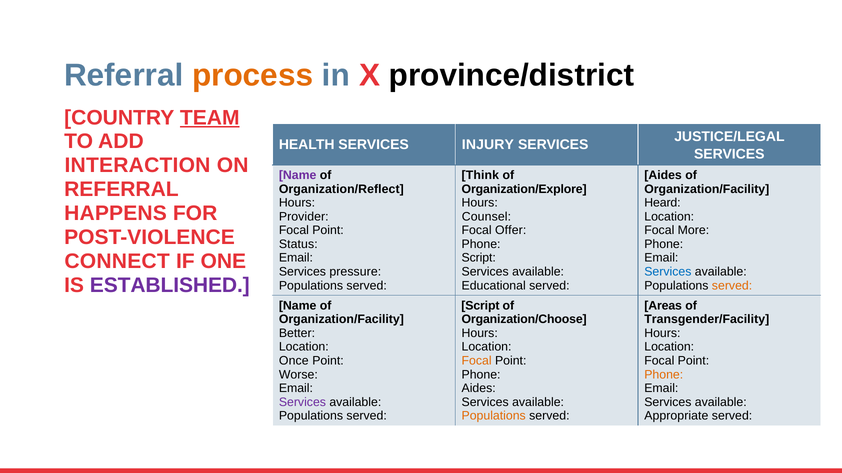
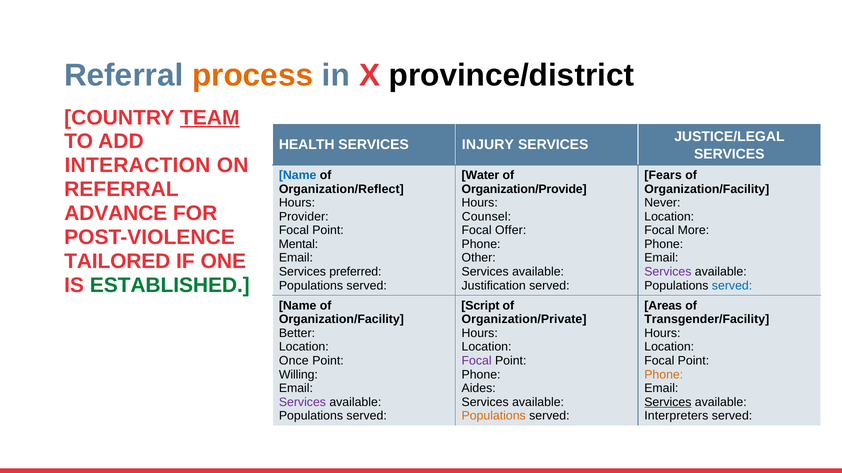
Name at (298, 175) colour: purple -> blue
Think: Think -> Water
Aides at (663, 175): Aides -> Fears
Organization/Explore: Organization/Explore -> Organization/Provide
Heard: Heard -> Never
HAPPENS: HAPPENS -> ADVANCE
Status: Status -> Mental
CONNECT: CONNECT -> TAILORED
Script at (479, 258): Script -> Other
pressure: pressure -> preferred
Services at (668, 272) colour: blue -> purple
ESTABLISHED colour: purple -> green
Educational: Educational -> Justification
served at (732, 286) colour: orange -> blue
Organization/Choose: Organization/Choose -> Organization/Private
Focal at (477, 361) colour: orange -> purple
Worse: Worse -> Willing
Services at (668, 403) underline: none -> present
Appropriate: Appropriate -> Interpreters
